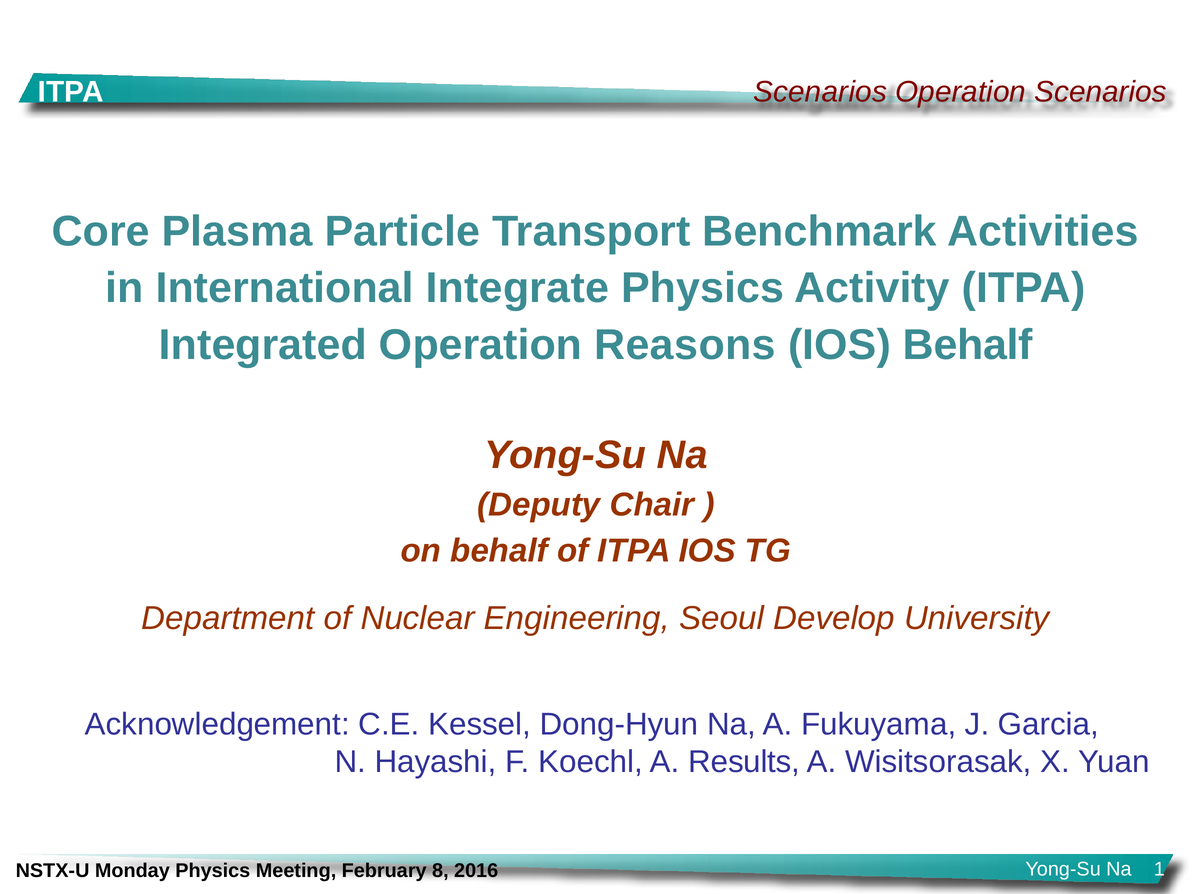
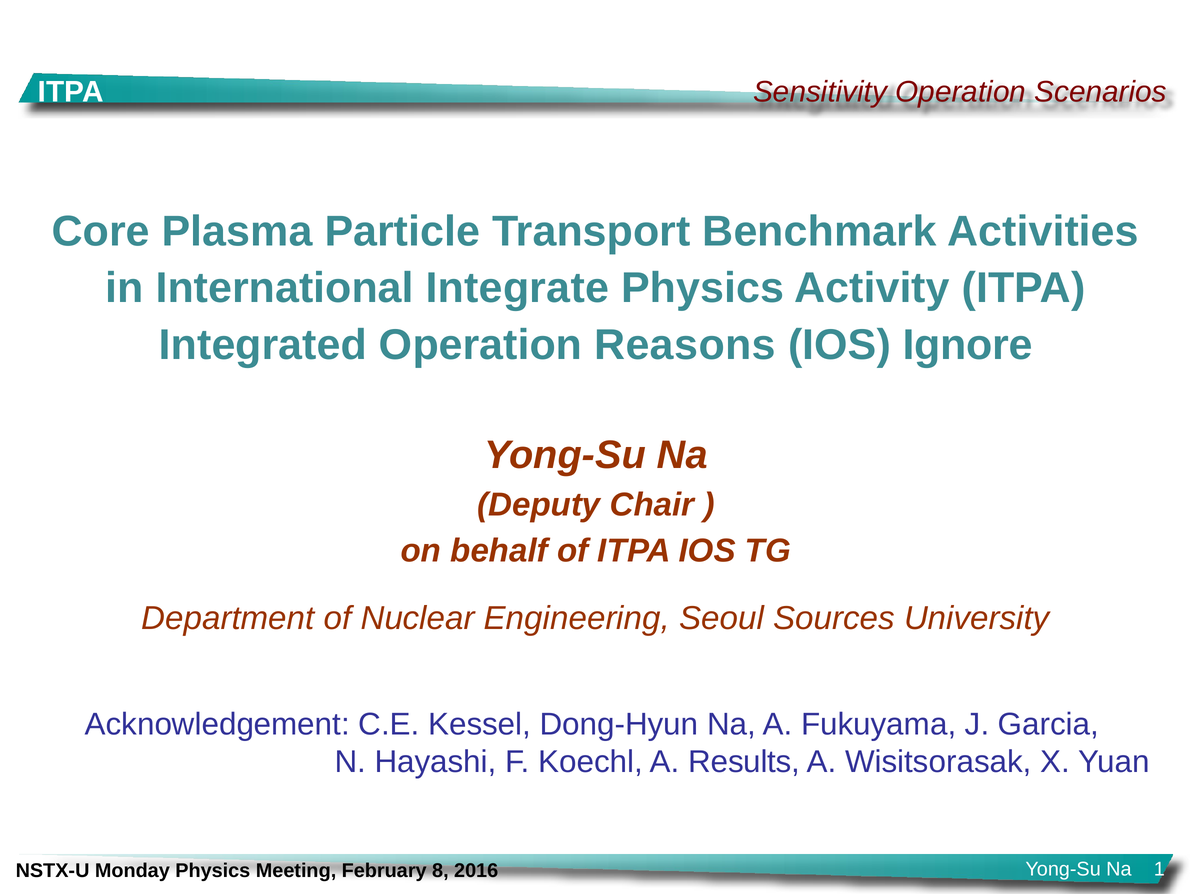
Scenarios at (820, 92): Scenarios -> Sensitivity
IOS Behalf: Behalf -> Ignore
Develop: Develop -> Sources
